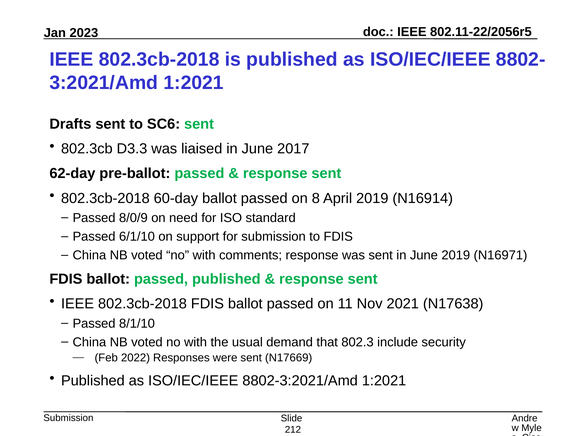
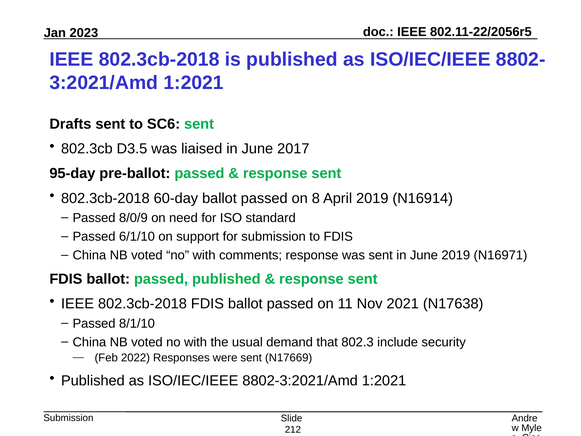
D3.3: D3.3 -> D3.5
62-day: 62-day -> 95-day
